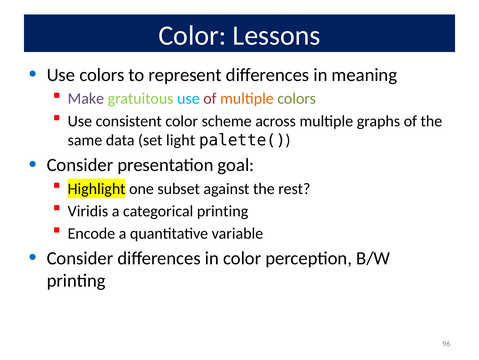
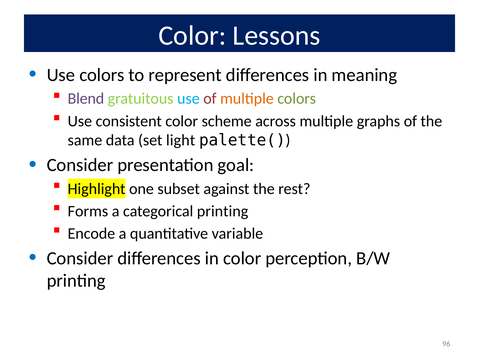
Make: Make -> Blend
Viridis: Viridis -> Forms
